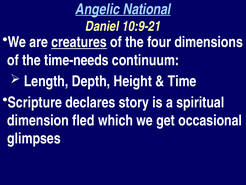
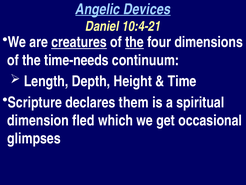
National: National -> Devices
10:9-21: 10:9-21 -> 10:4-21
the at (135, 42) underline: none -> present
story: story -> them
